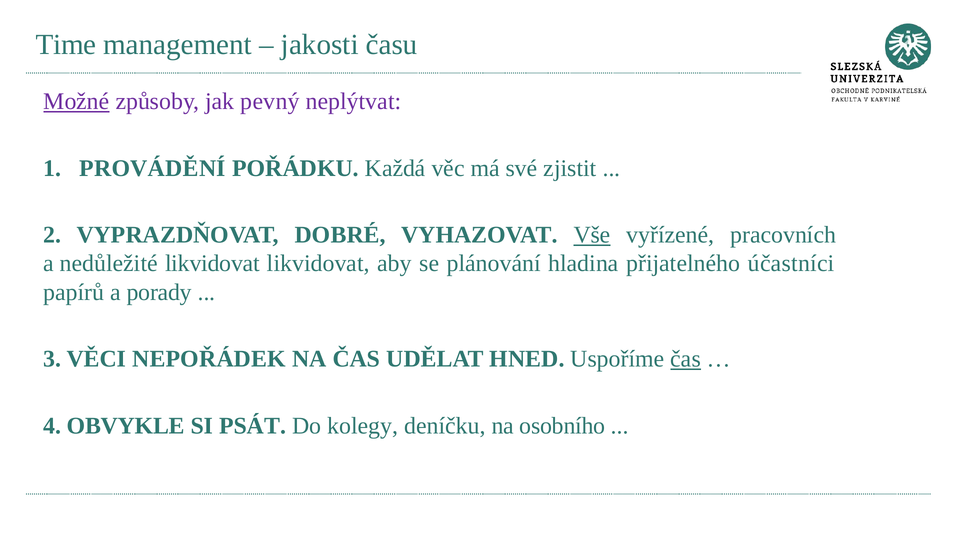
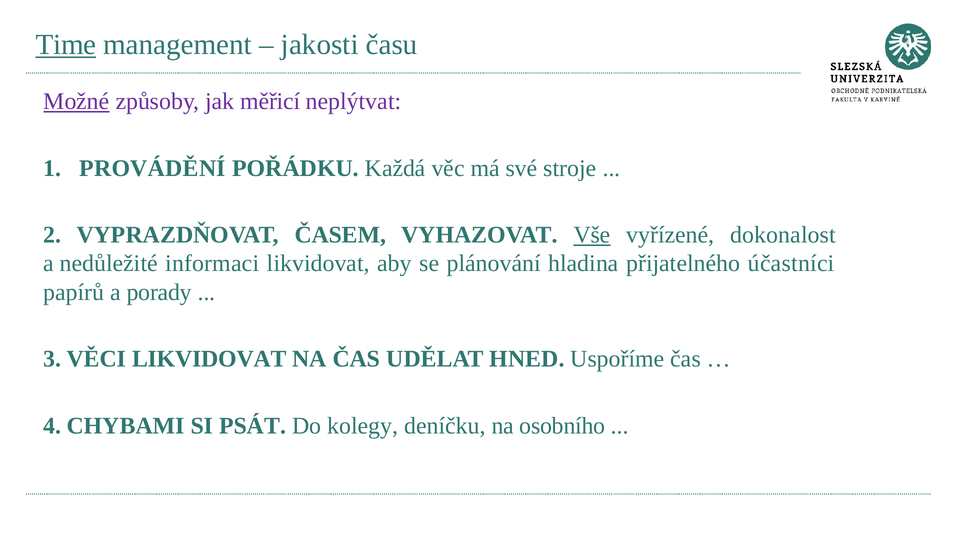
Time underline: none -> present
pevný: pevný -> měřicí
zjistit: zjistit -> stroje
DOBRÉ: DOBRÉ -> ČASEM
pracovních: pracovních -> dokonalost
nedůležité likvidovat: likvidovat -> informaci
VĚCI NEPOŘÁDEK: NEPOŘÁDEK -> LIKVIDOVAT
čas at (686, 359) underline: present -> none
OBVYKLE: OBVYKLE -> CHYBAMI
